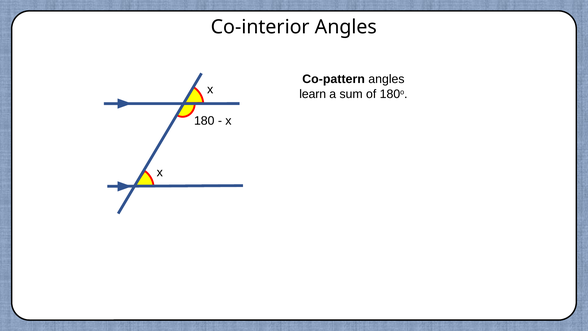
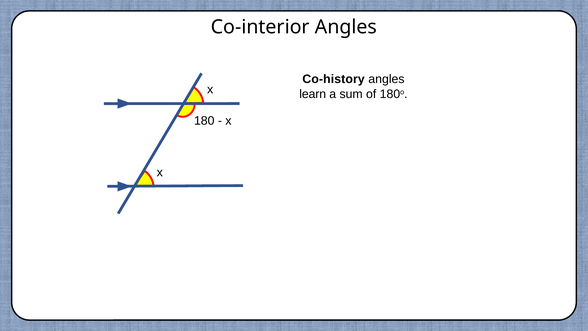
Co-pattern: Co-pattern -> Co-history
